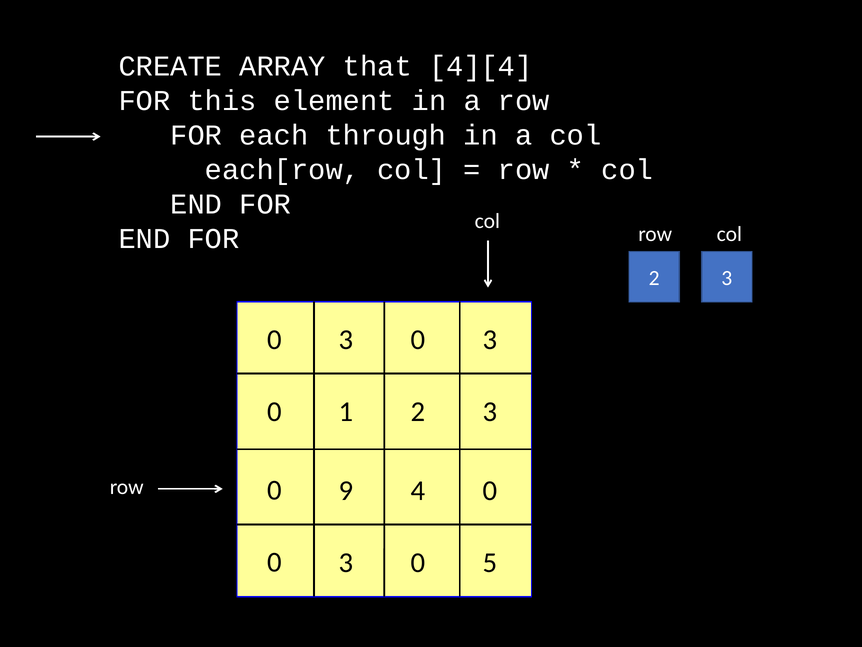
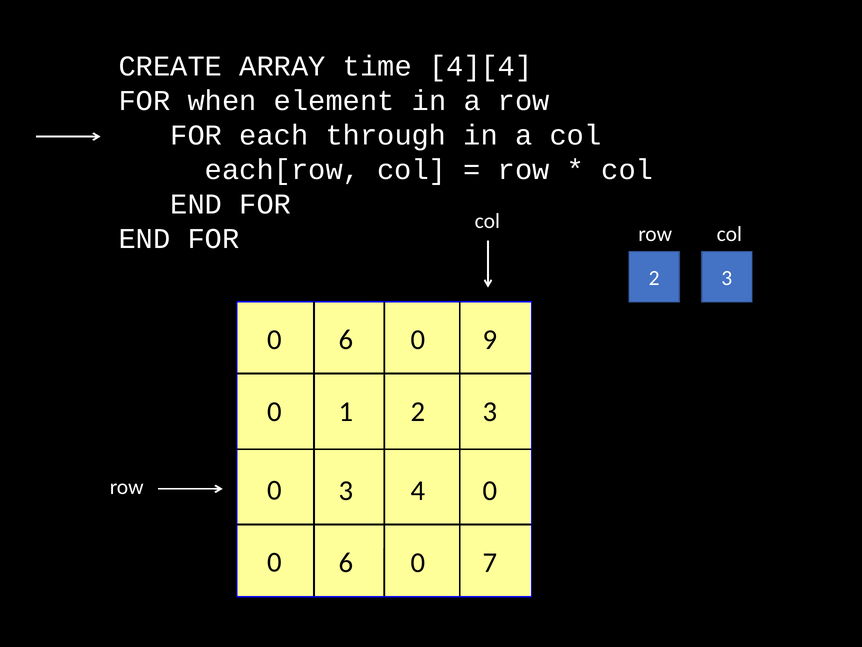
that: that -> time
this: this -> when
3 at (346, 340): 3 -> 6
3 at (490, 340): 3 -> 9
0 9: 9 -> 3
3 at (346, 562): 3 -> 6
5: 5 -> 7
